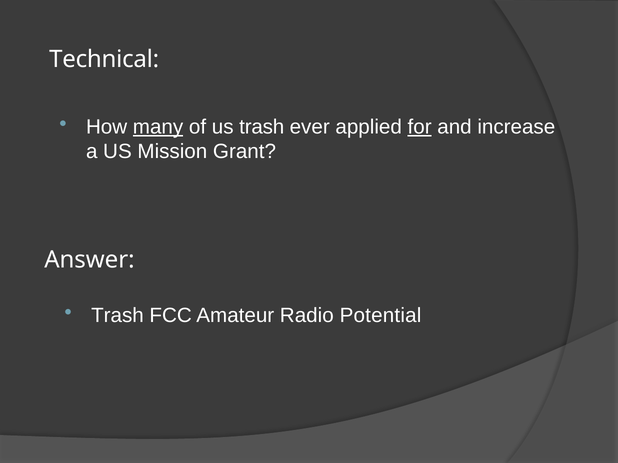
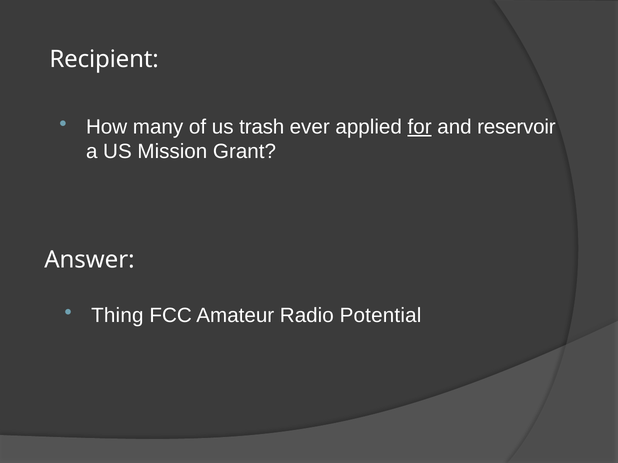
Technical: Technical -> Recipient
many underline: present -> none
increase: increase -> reservoir
Trash at (117, 316): Trash -> Thing
